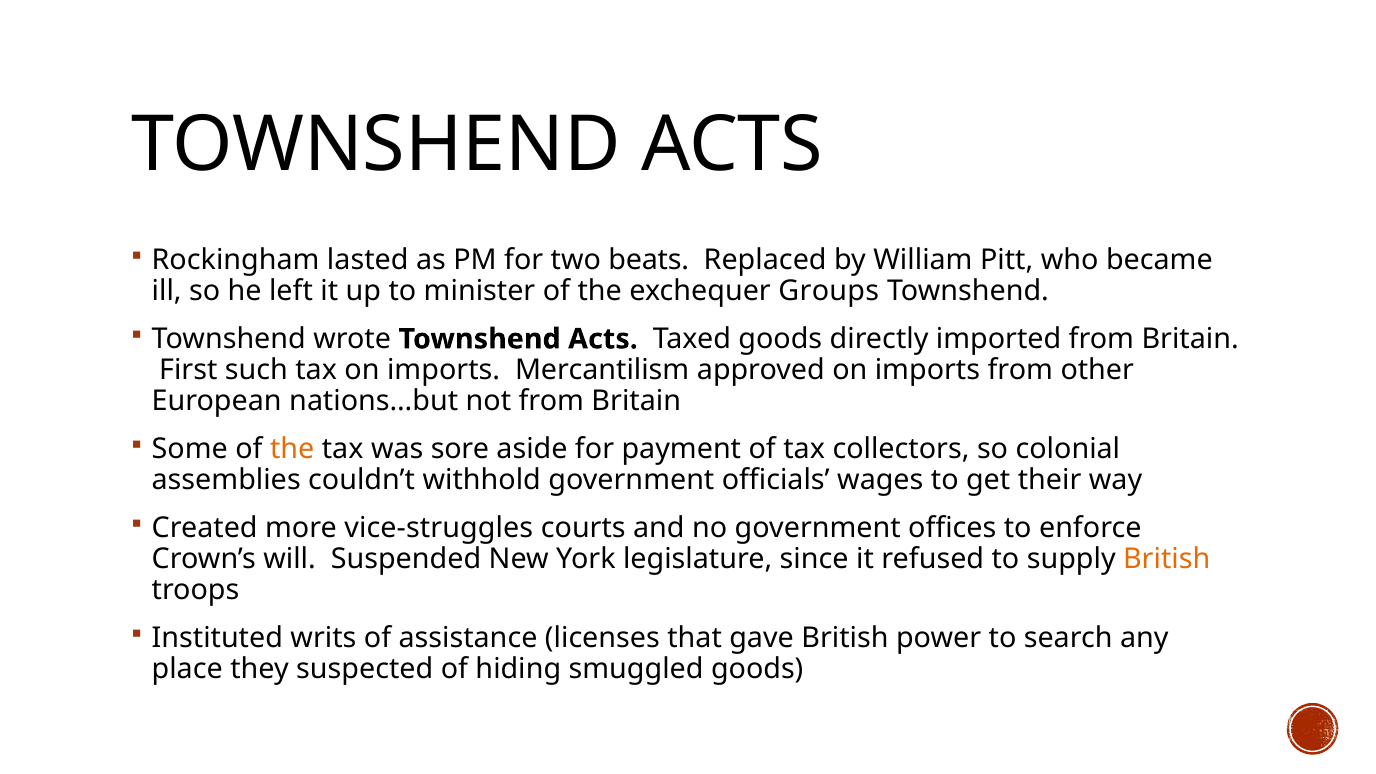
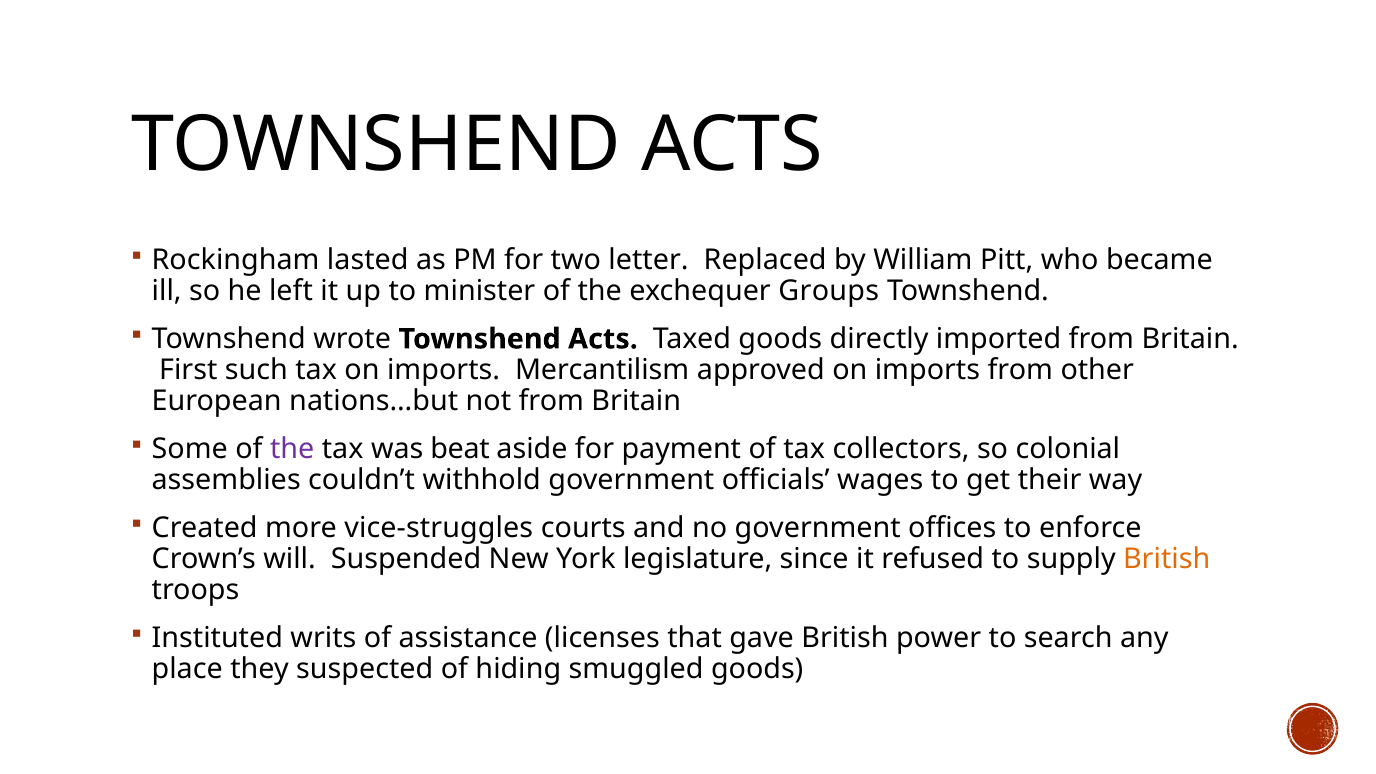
beats: beats -> letter
the at (292, 449) colour: orange -> purple
sore: sore -> beat
